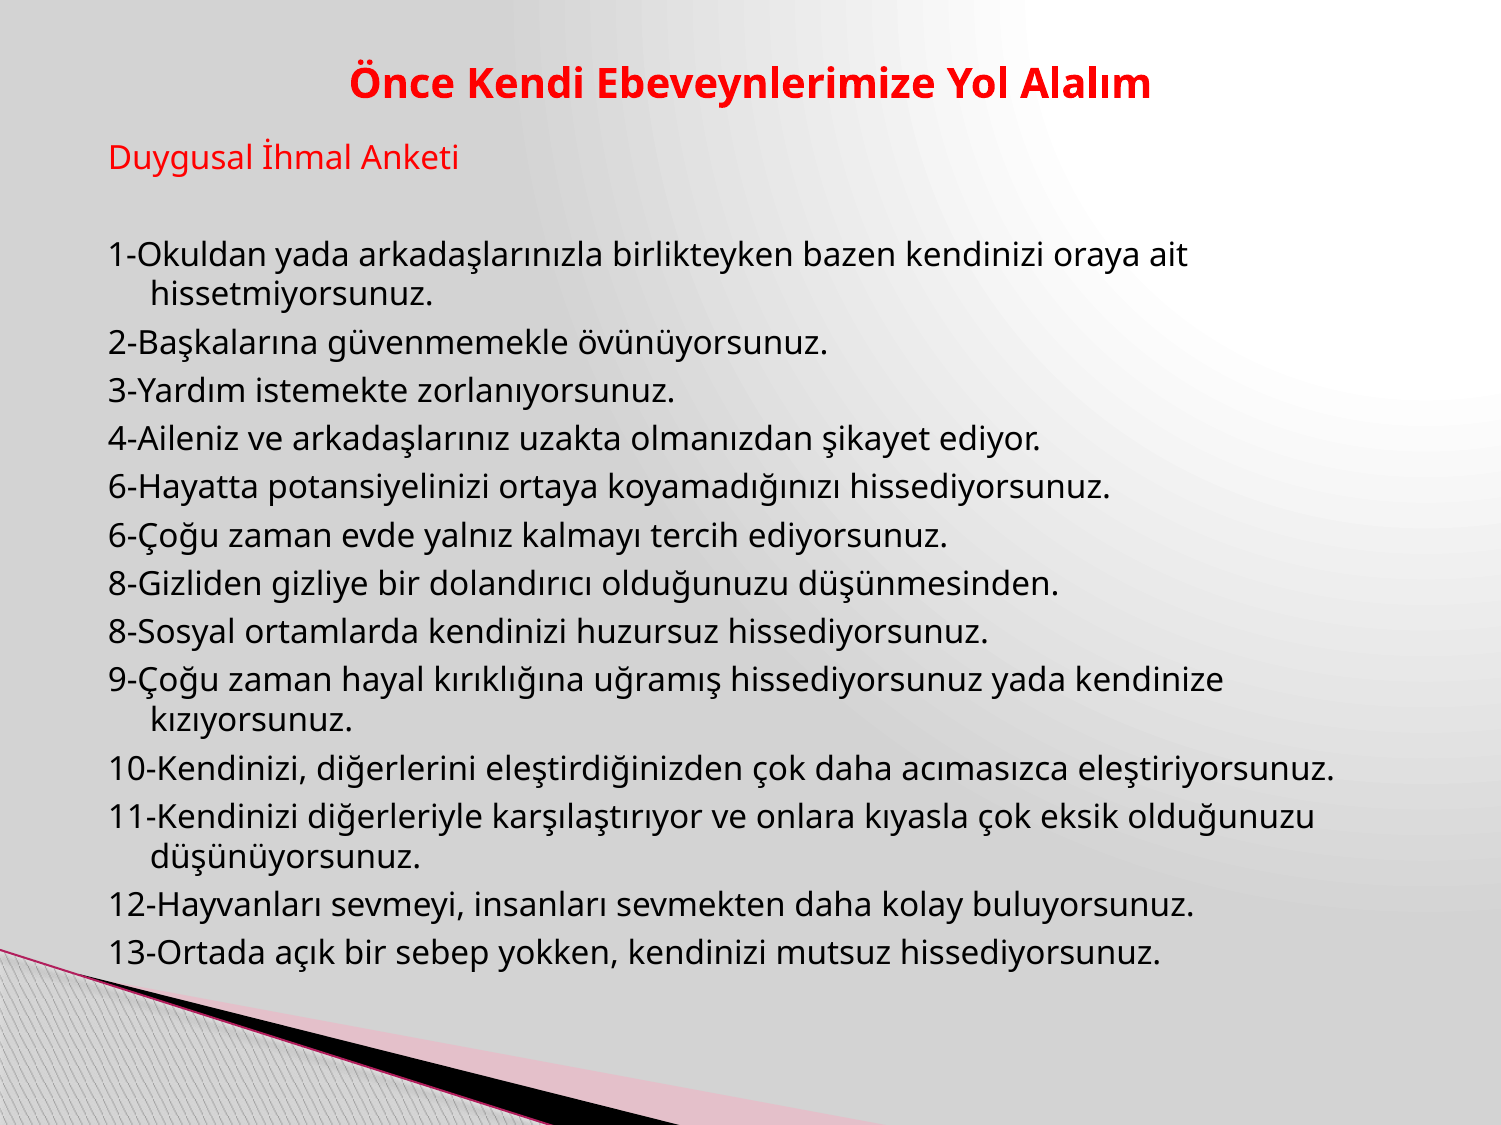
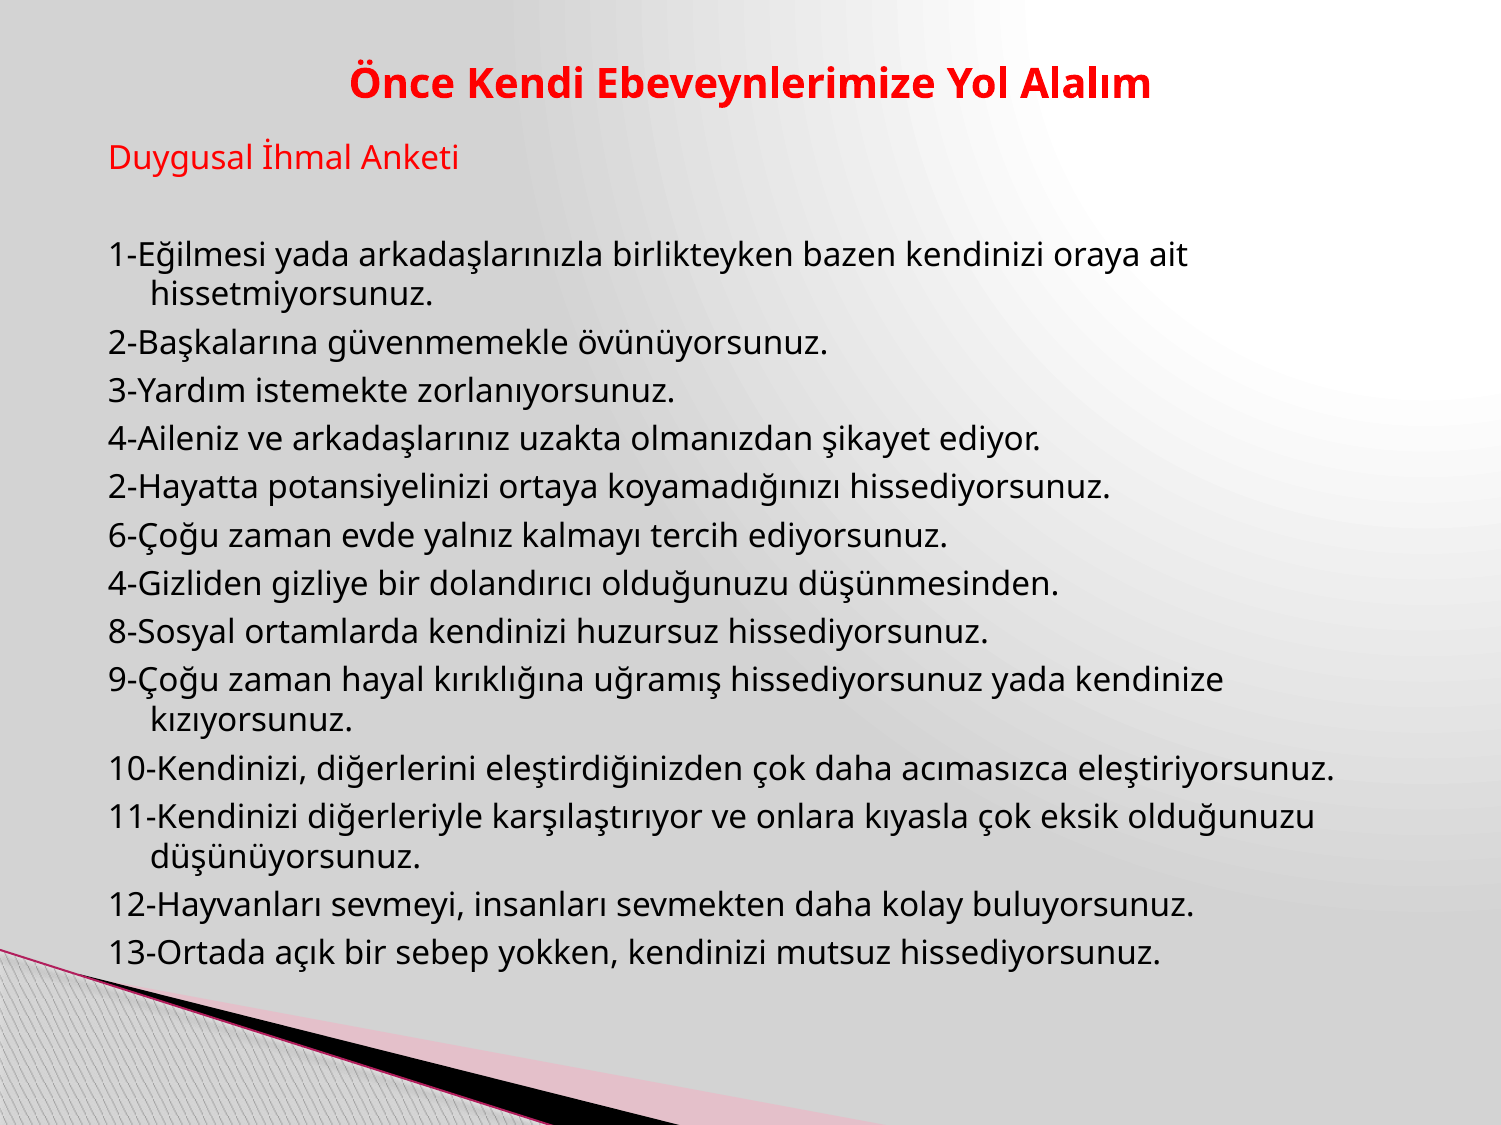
1-Okuldan: 1-Okuldan -> 1-Eğilmesi
6-Hayatta: 6-Hayatta -> 2-Hayatta
8-Gizliden: 8-Gizliden -> 4-Gizliden
